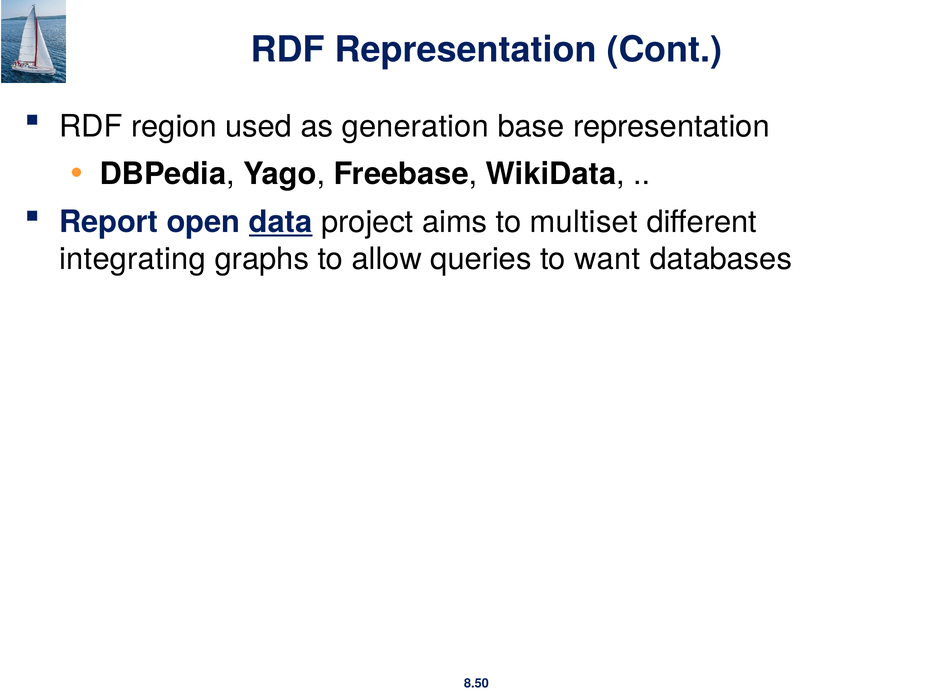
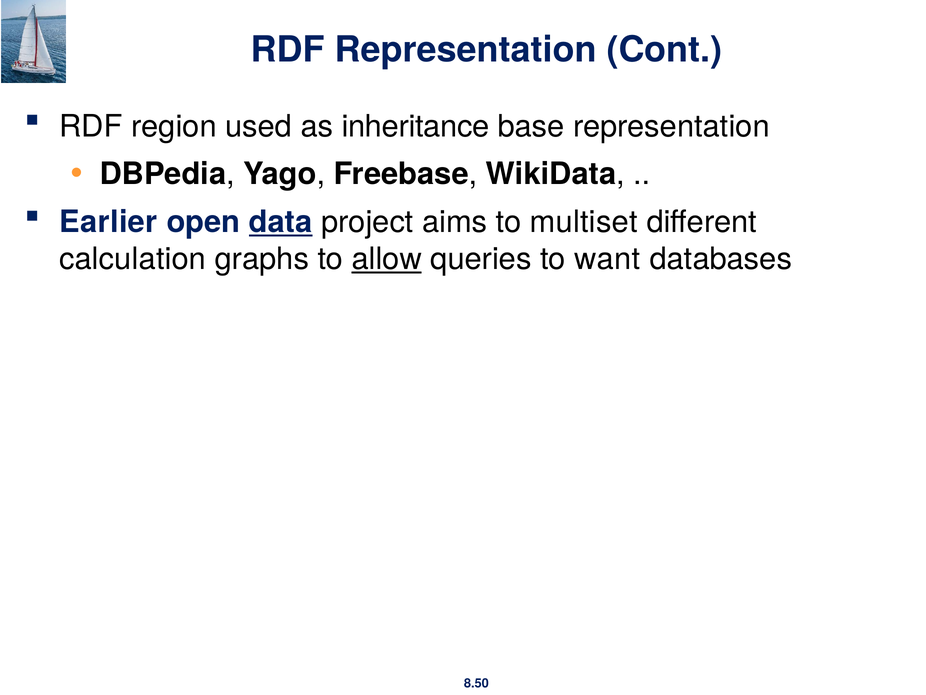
generation: generation -> inheritance
Report: Report -> Earlier
integrating: integrating -> calculation
allow underline: none -> present
